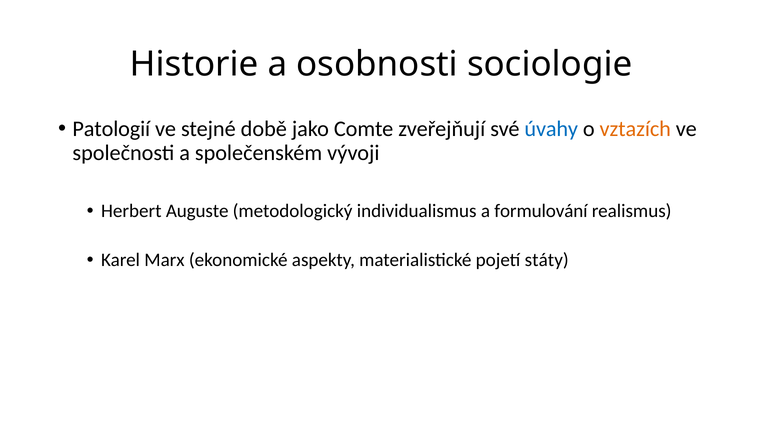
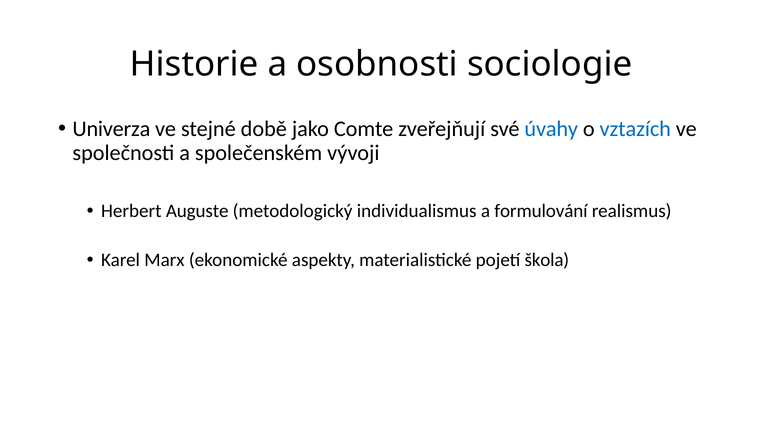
Patologií: Patologií -> Univerza
vztazích colour: orange -> blue
státy: státy -> škola
